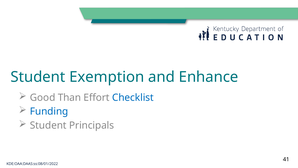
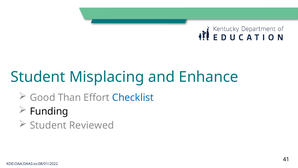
Exemption: Exemption -> Misplacing
Funding colour: blue -> black
Principals: Principals -> Reviewed
